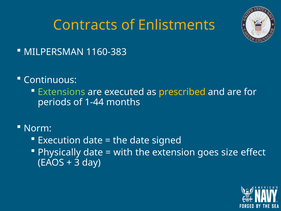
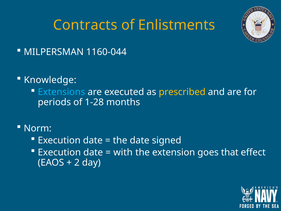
1160-383: 1160-383 -> 1160-044
Continuous: Continuous -> Knowledge
Extensions colour: light green -> light blue
1-44: 1-44 -> 1-28
Physically at (59, 152): Physically -> Execution
size: size -> that
3: 3 -> 2
